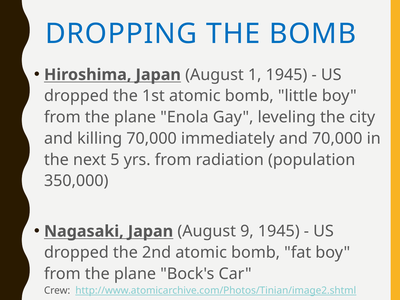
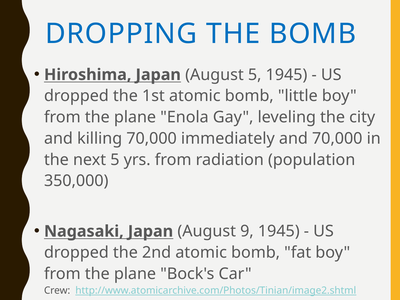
August 1: 1 -> 5
